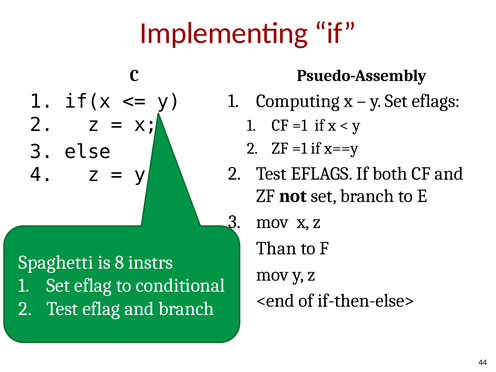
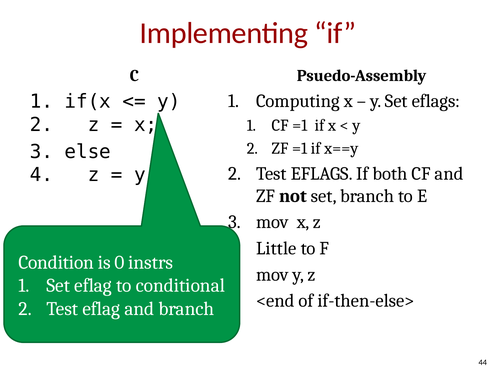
Than: Than -> Little
Spaghetti: Spaghetti -> Condition
8: 8 -> 0
